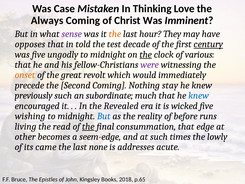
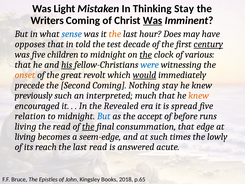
Case: Case -> Light
Thinking Love: Love -> Stay
Always: Always -> Writers
Was at (153, 20) underline: none -> present
sense colour: purple -> blue
They: They -> Does
ungodly: ungodly -> children
his underline: none -> present
were colour: purple -> blue
would underline: none -> present
subordinate: subordinate -> interpreted
knew at (199, 95) colour: blue -> orange
wicked: wicked -> spread
wishing: wishing -> relation
reality: reality -> accept
other at (25, 137): other -> living
came: came -> reach
last none: none -> read
addresses: addresses -> answered
